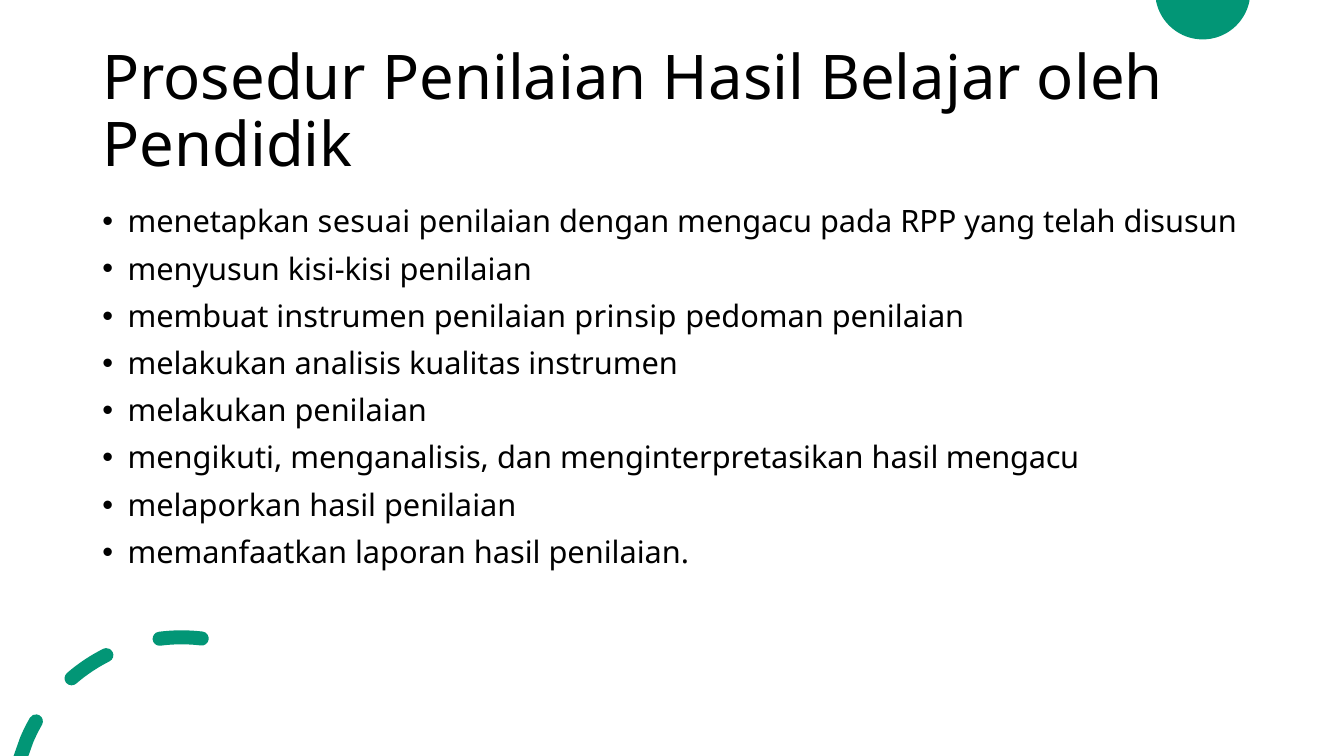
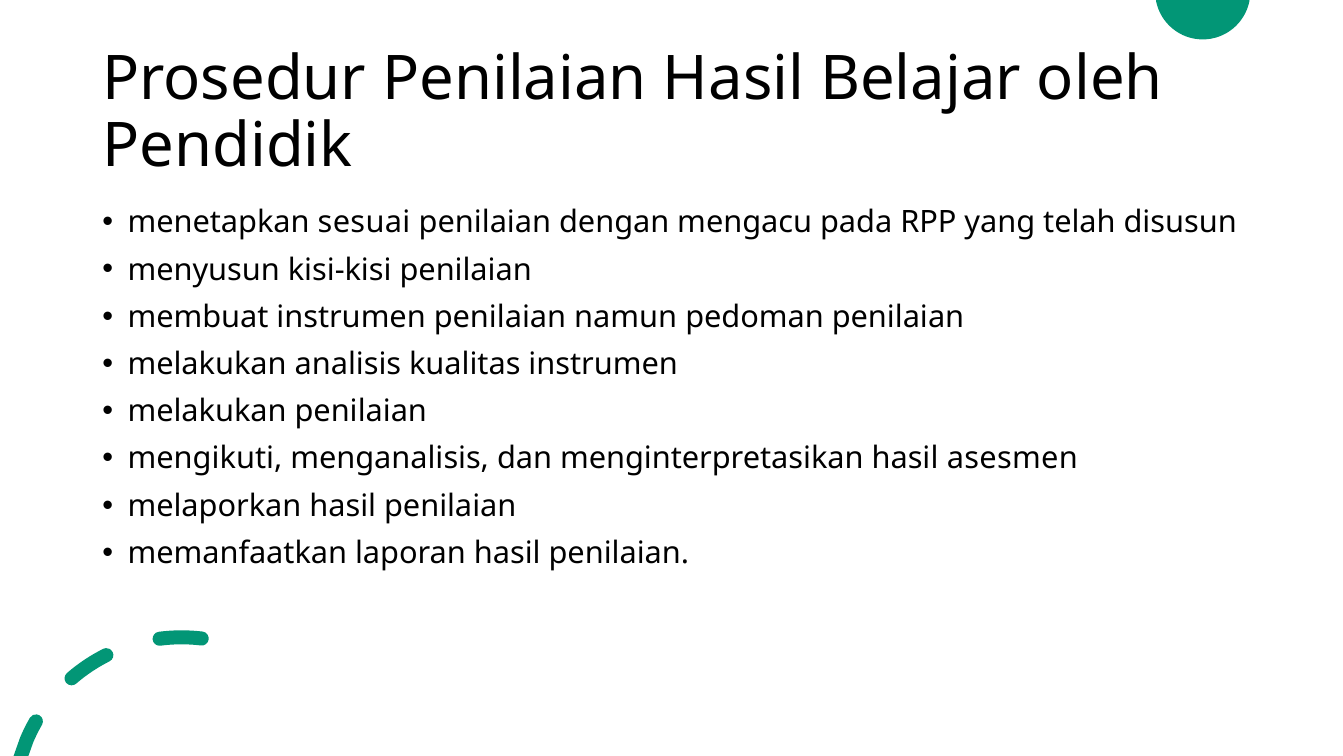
prinsip: prinsip -> namun
hasil mengacu: mengacu -> asesmen
